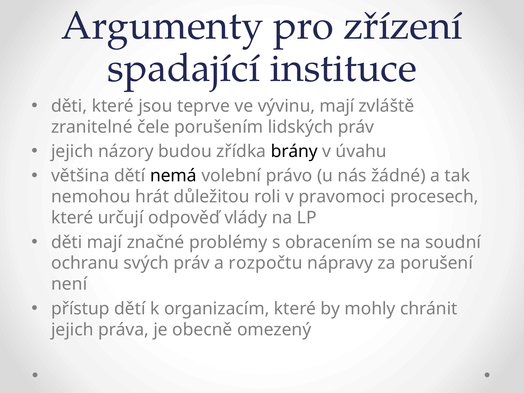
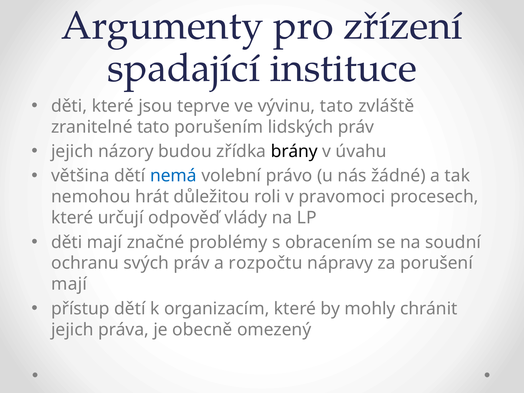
vývinu mají: mají -> tato
zranitelné čele: čele -> tato
nemá colour: black -> blue
není at (69, 284): není -> mají
